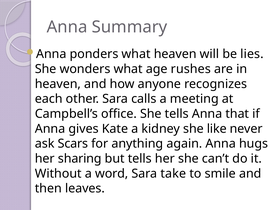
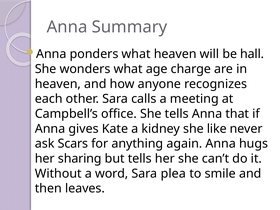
lies: lies -> hall
rushes: rushes -> charge
take: take -> plea
